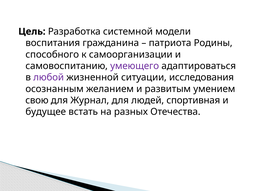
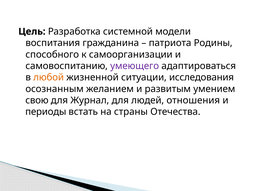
любой colour: purple -> orange
спортивная: спортивная -> отношения
будущее: будущее -> периоды
разных: разных -> страны
